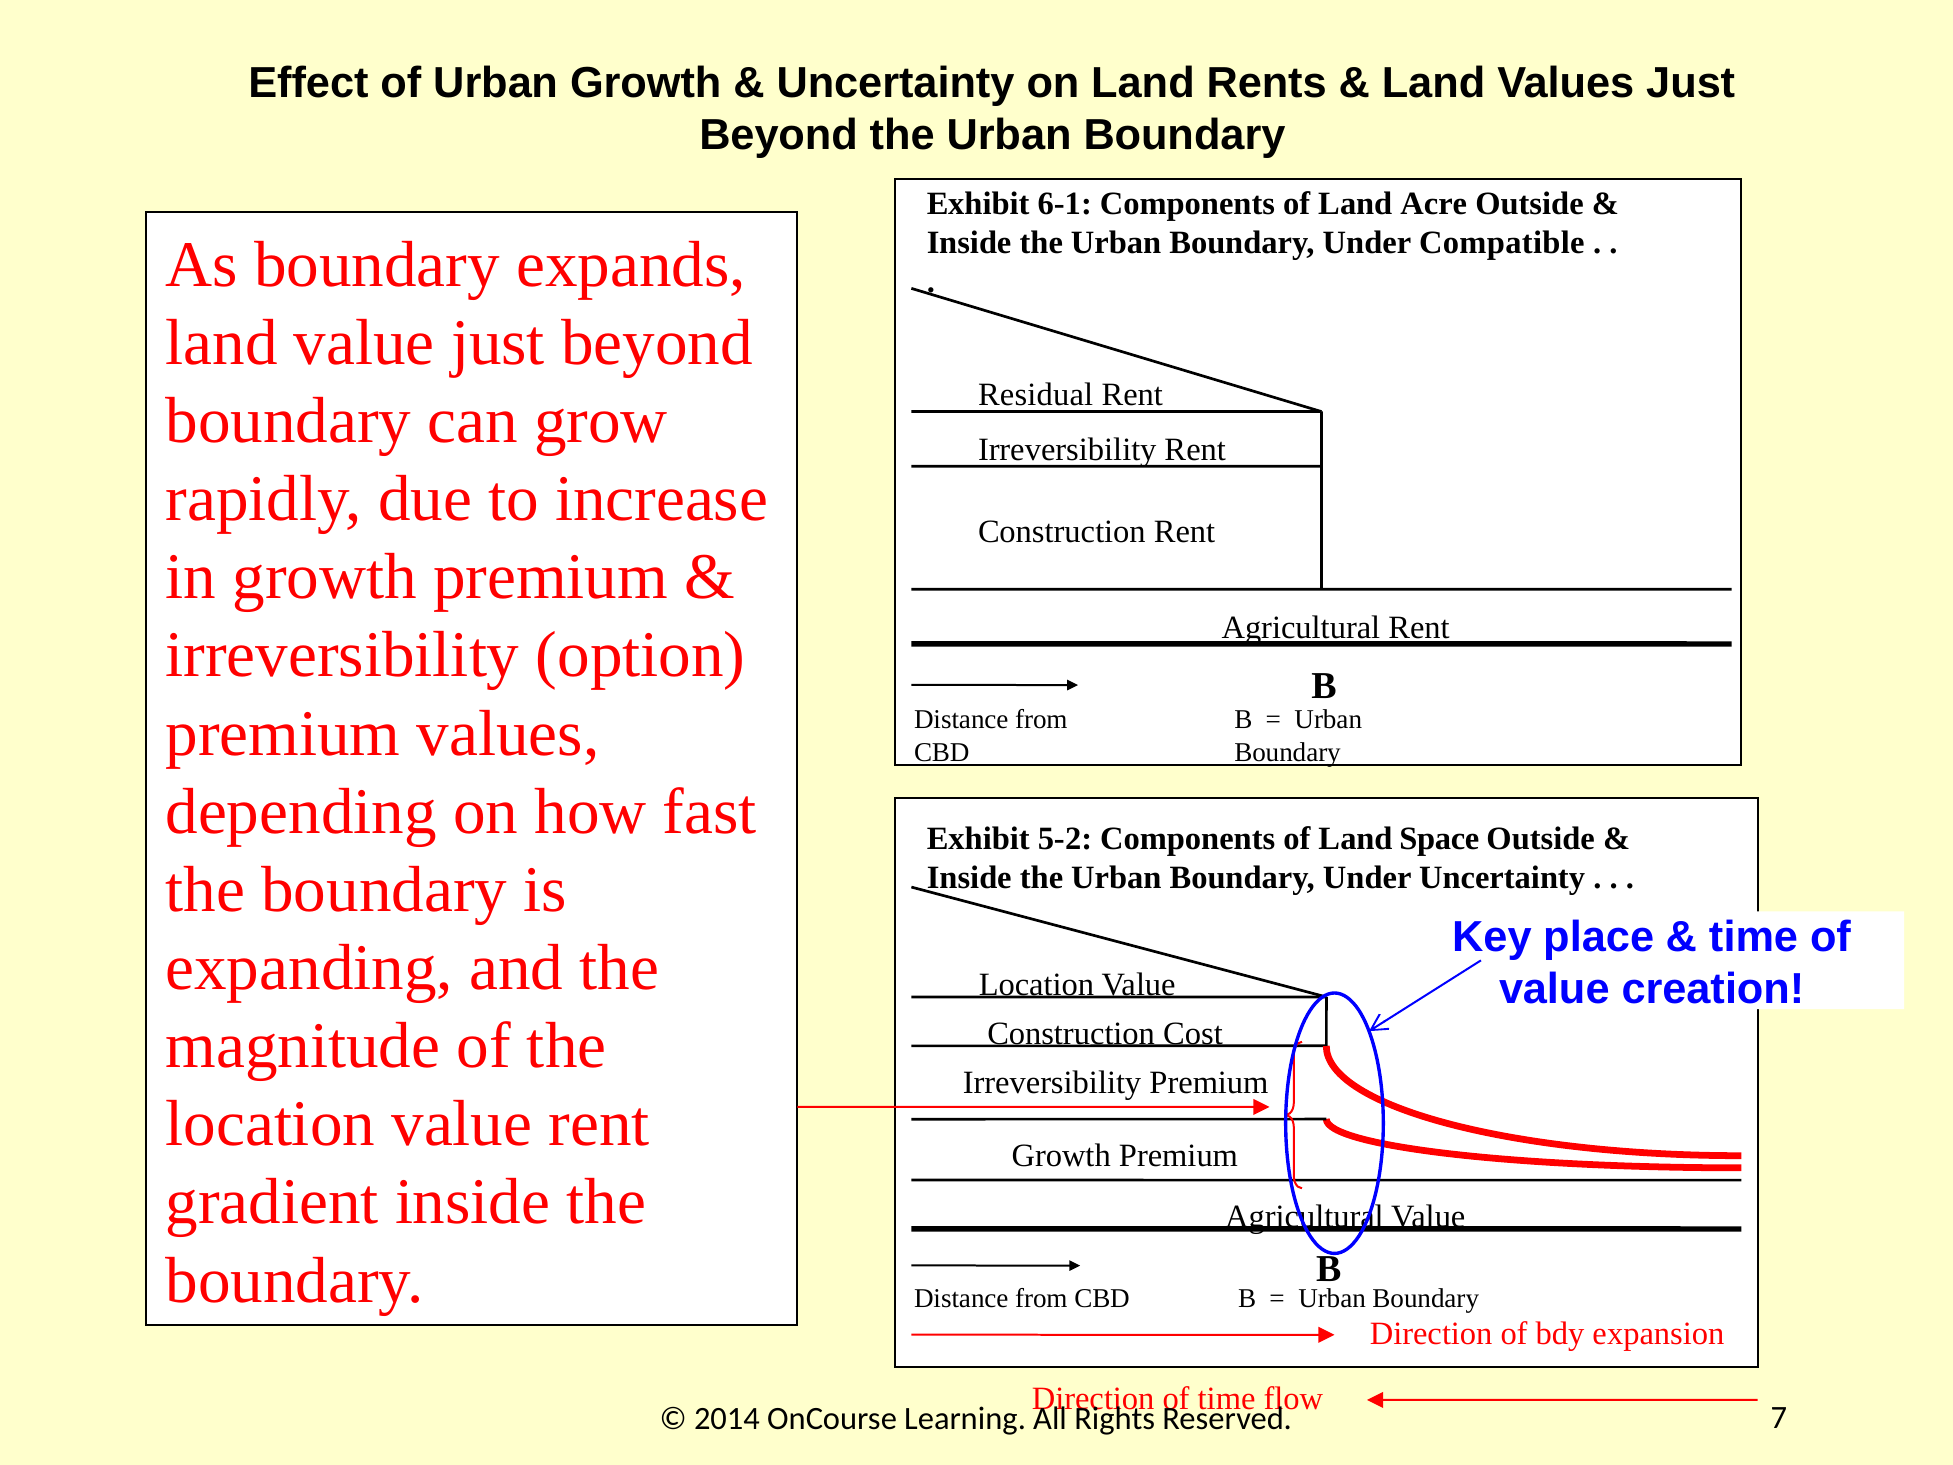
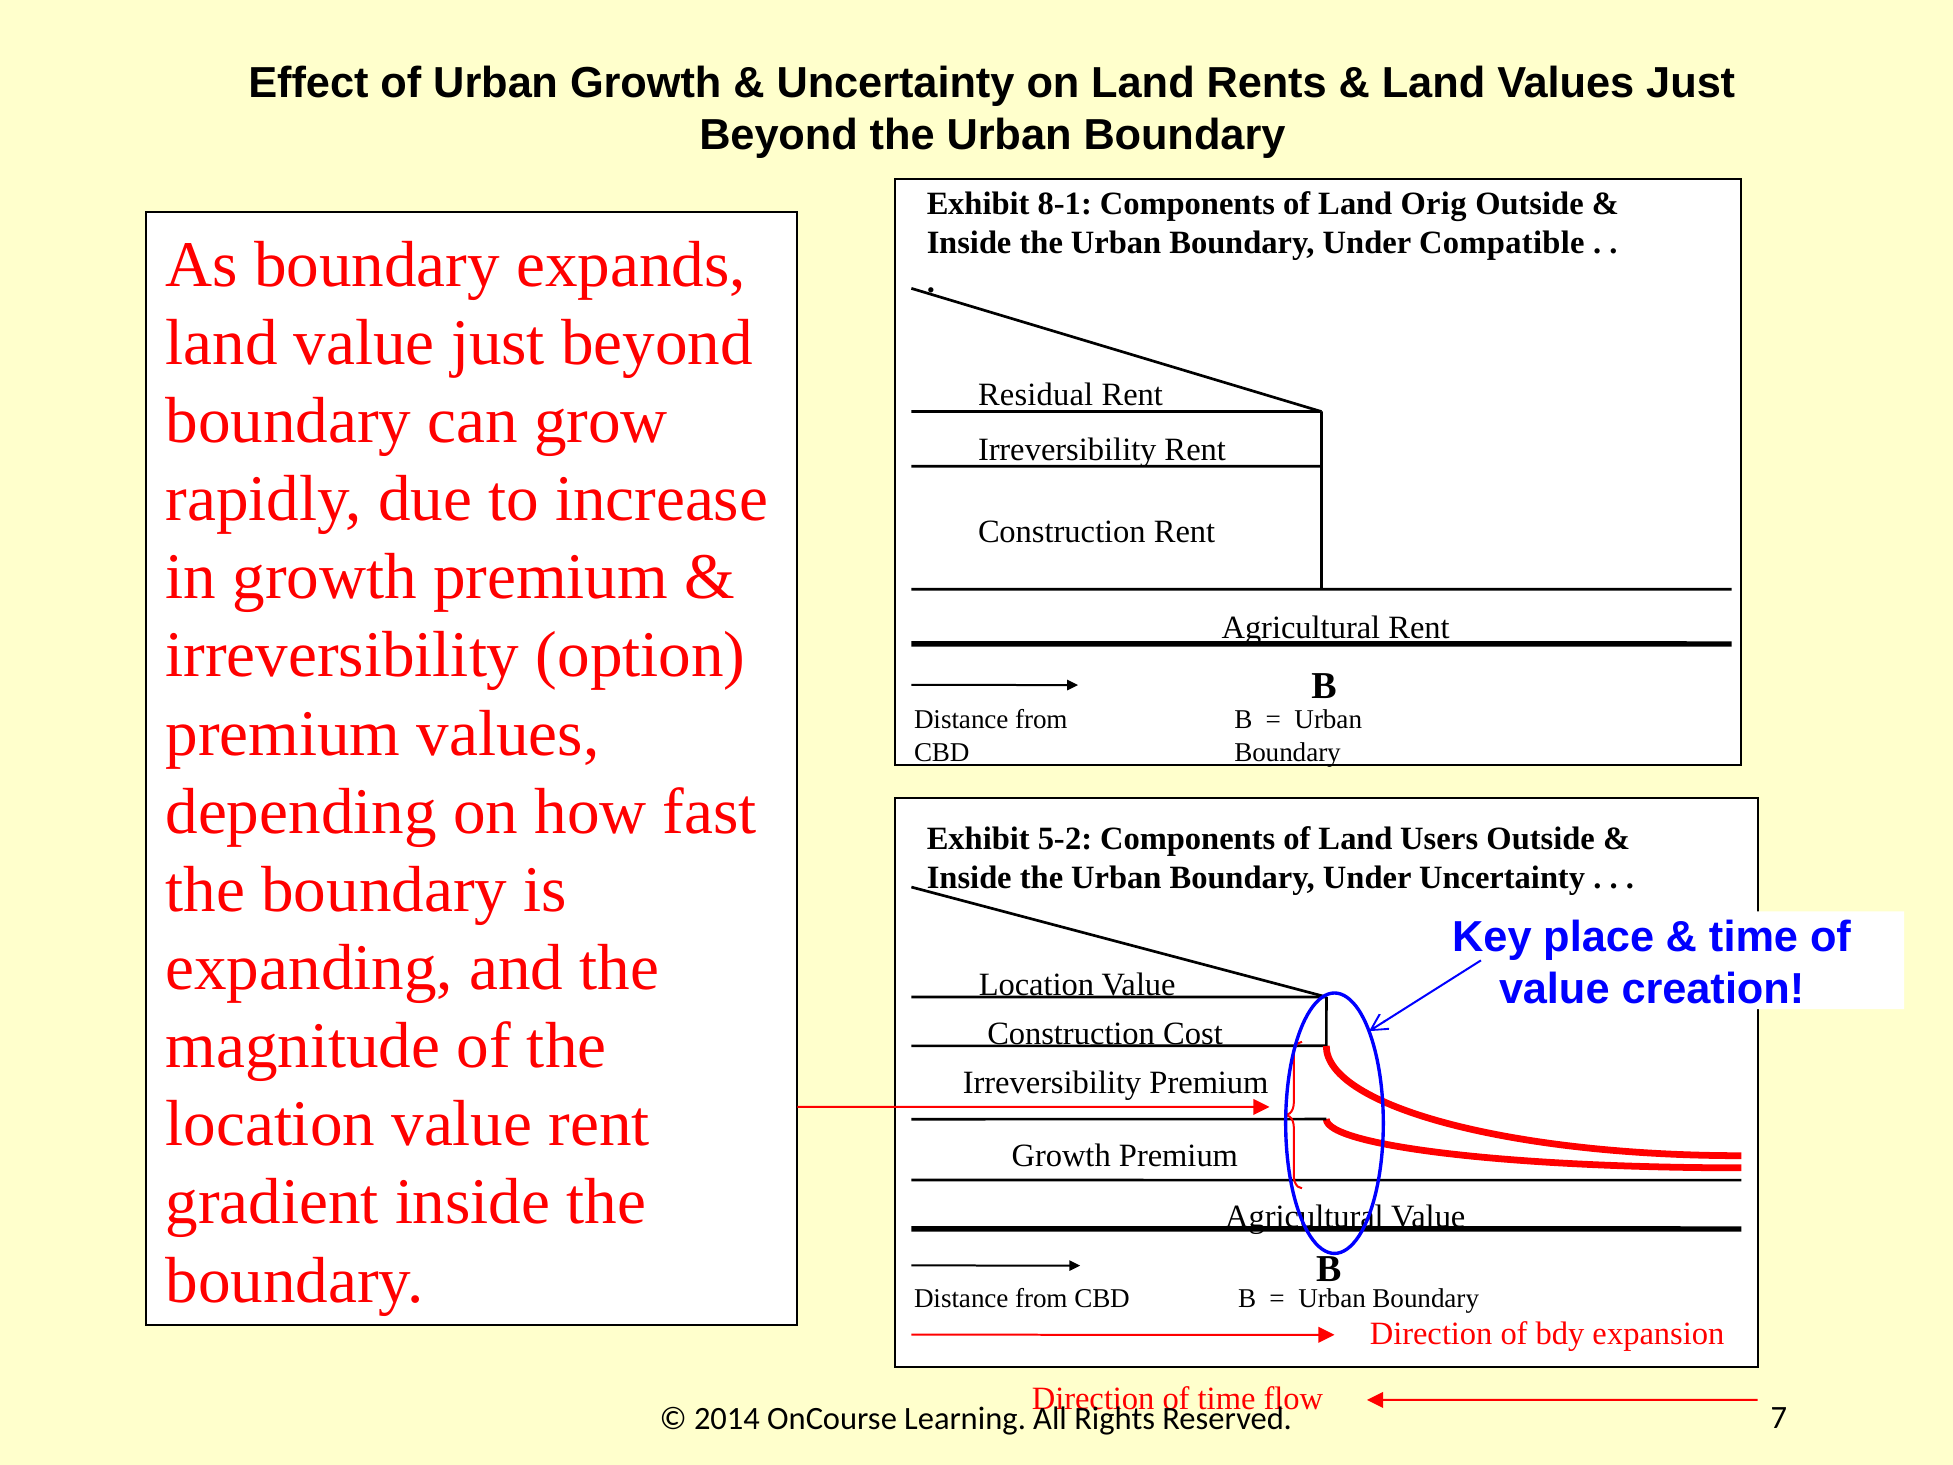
6-1: 6-1 -> 8-1
Acre: Acre -> Orig
Space: Space -> Users
